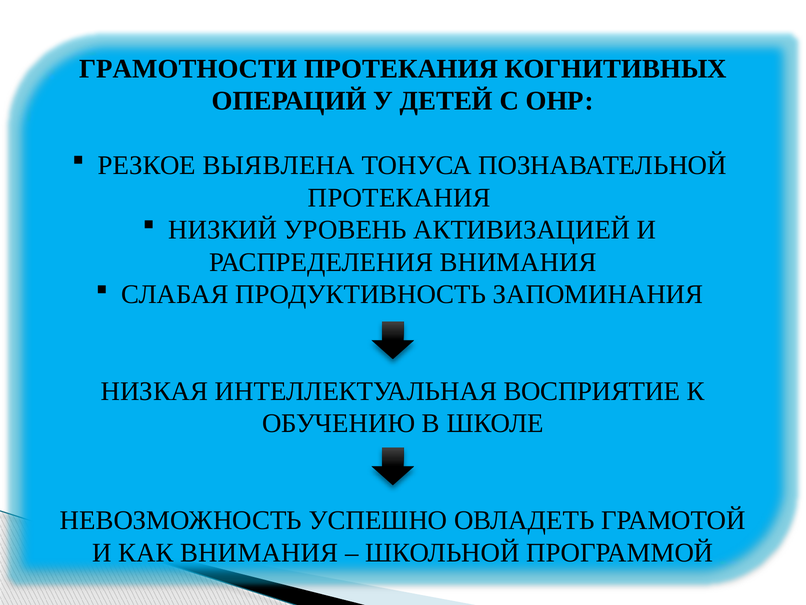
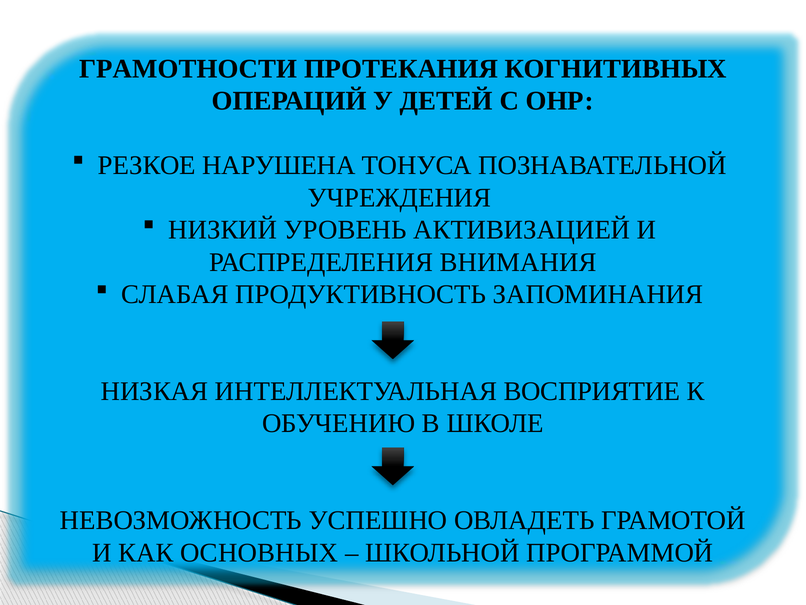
ВЫЯВЛЕНА: ВЫЯВЛЕНА -> НАРУШЕНА
ПРОТЕКАНИЯ at (399, 198): ПРОТЕКАНИЯ -> УЧРЕЖДЕНИЯ
КАК ВНИМАНИЯ: ВНИМАНИЯ -> ОСНОВНЫХ
